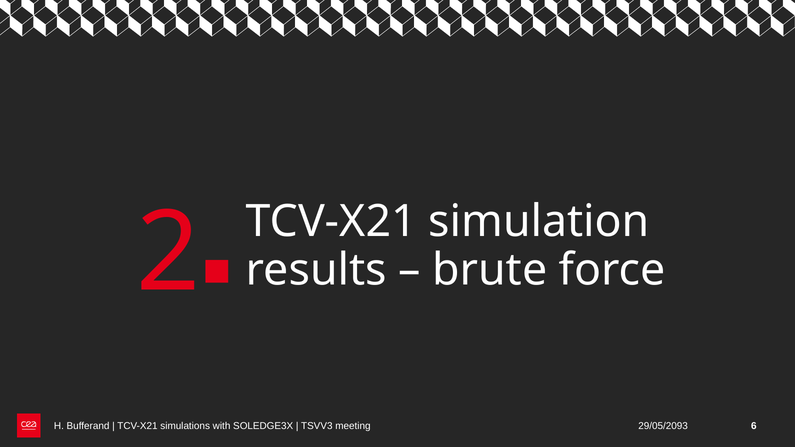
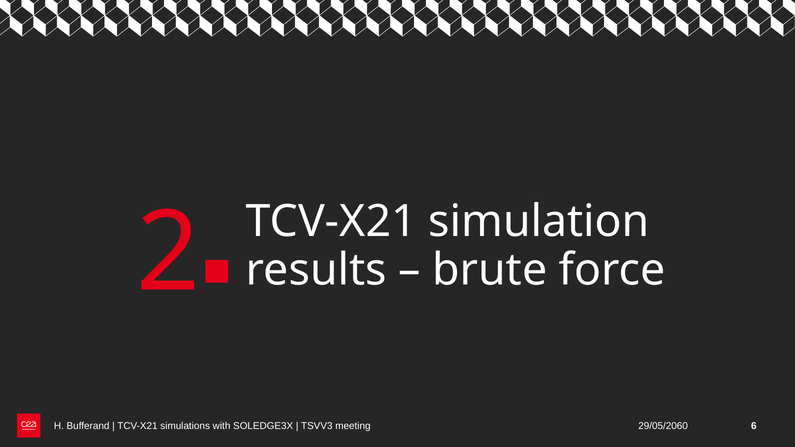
29/05/2093: 29/05/2093 -> 29/05/2060
